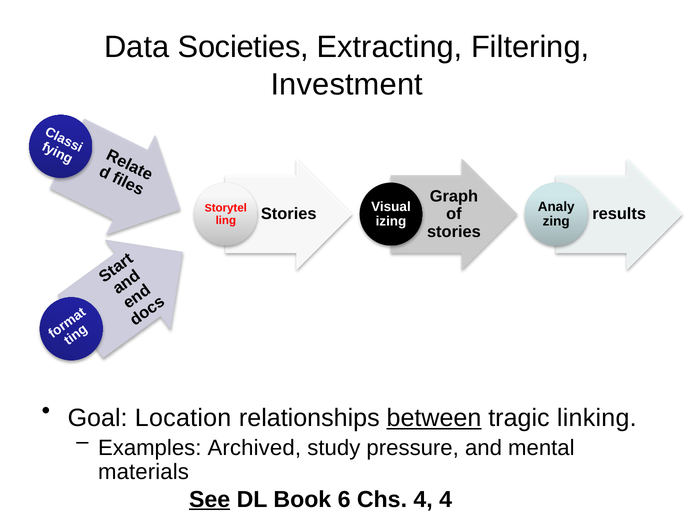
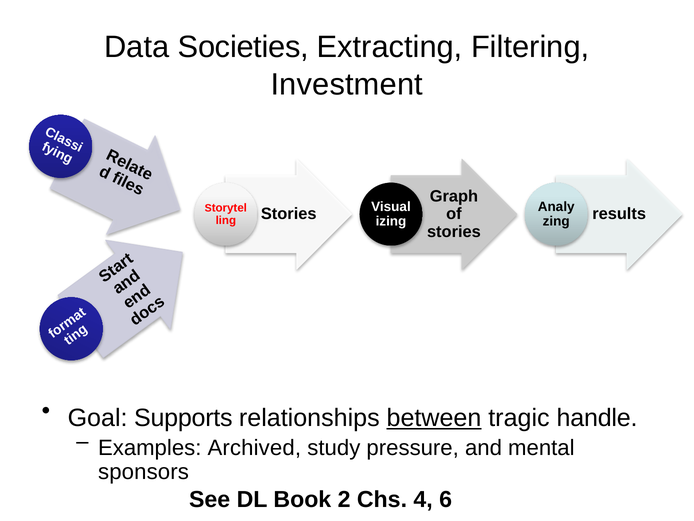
Location: Location -> Supports
linking: linking -> handle
materials: materials -> sponsors
See underline: present -> none
6: 6 -> 2
4 4: 4 -> 6
